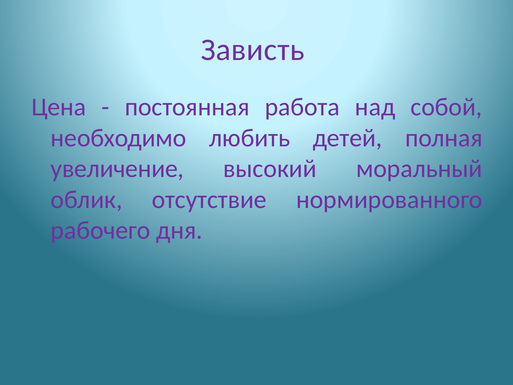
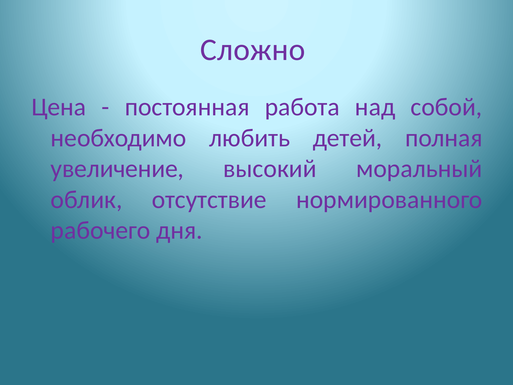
Зависть: Зависть -> Сложно
